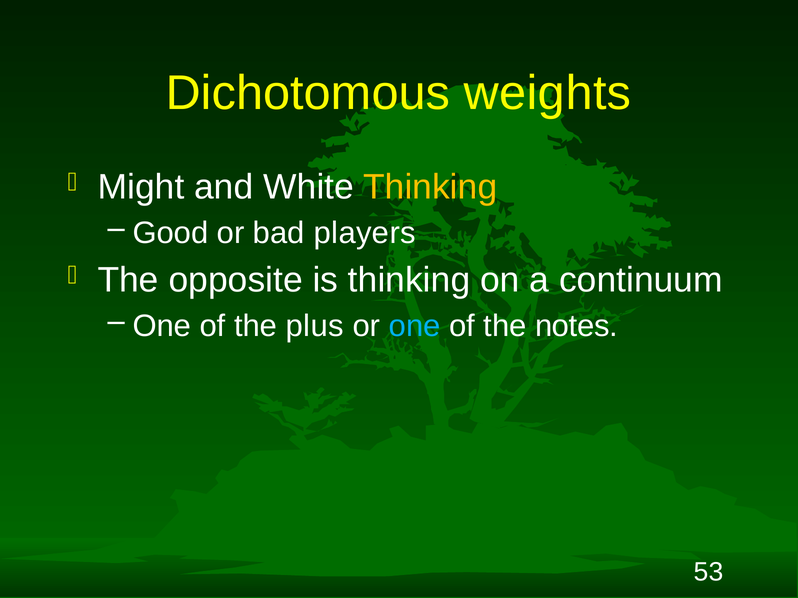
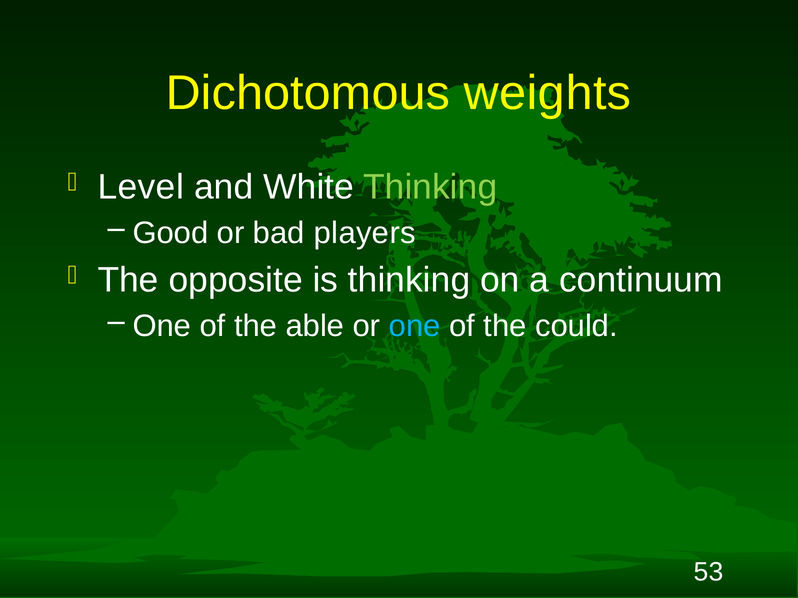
Might: Might -> Level
Thinking at (430, 187) colour: yellow -> light green
plus: plus -> able
notes: notes -> could
